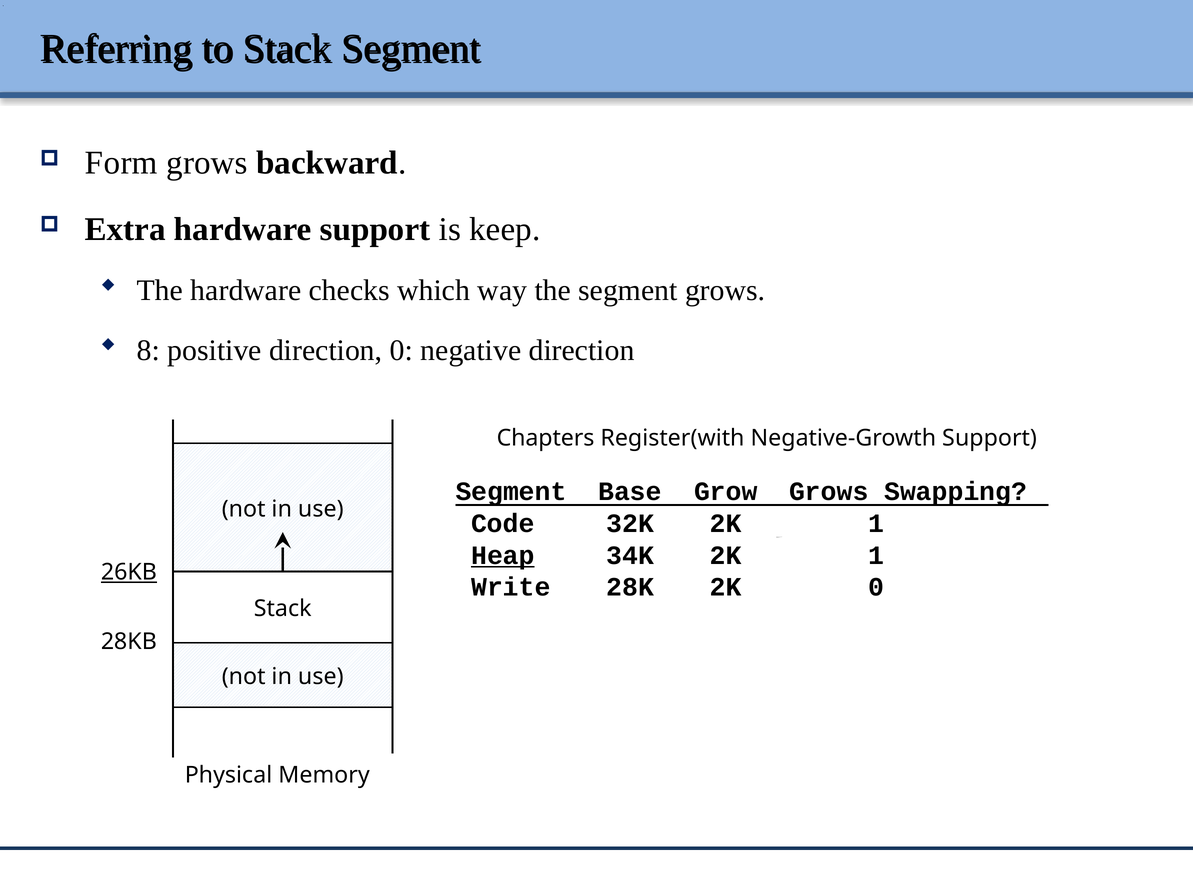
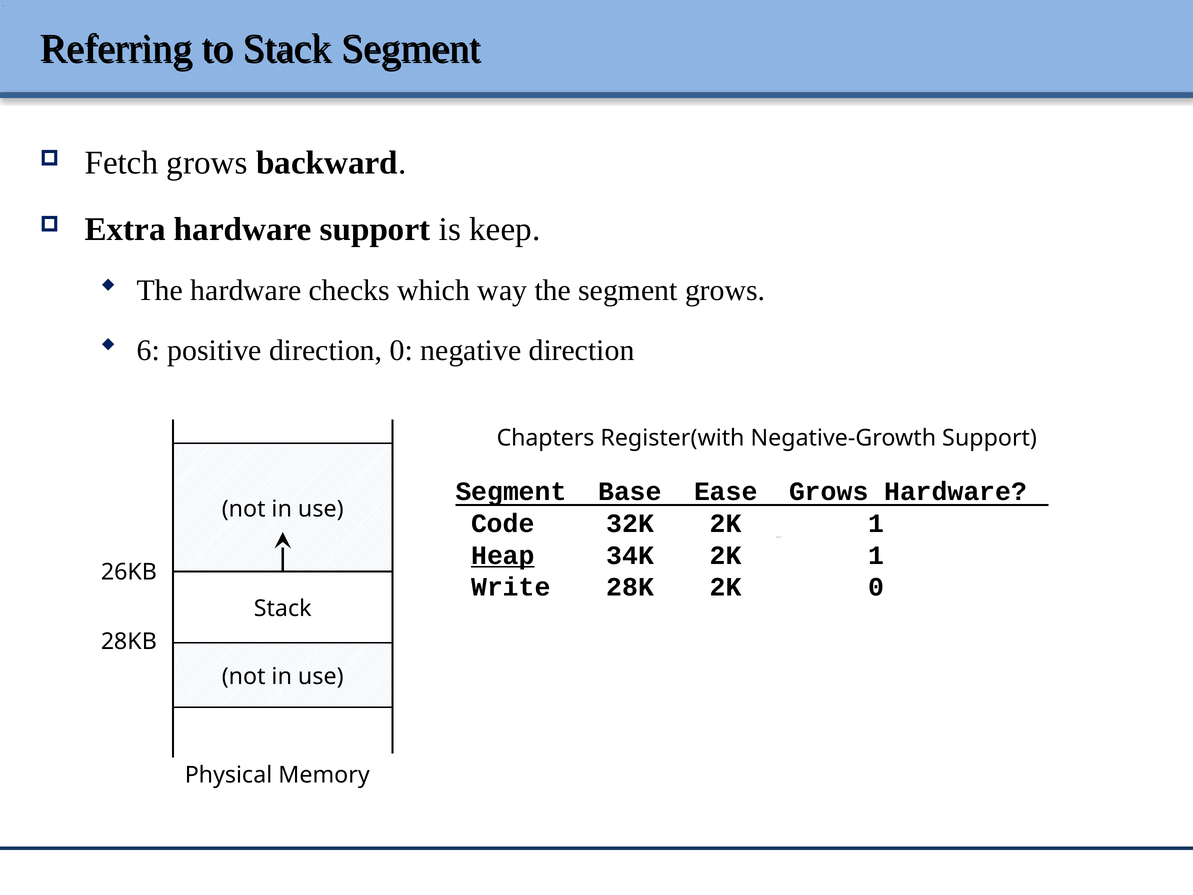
Form: Form -> Fetch
8: 8 -> 6
Grow: Grow -> Ease
Grows Swapping: Swapping -> Hardware
26KB underline: present -> none
